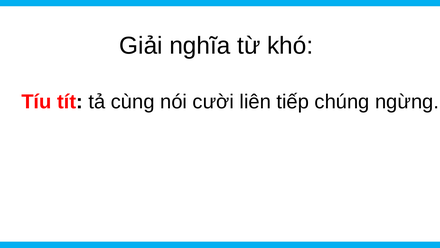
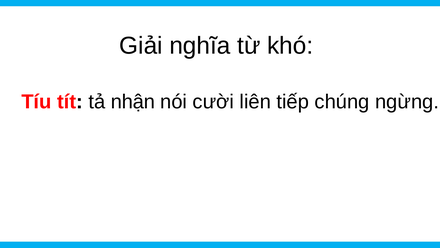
cùng: cùng -> nhận
